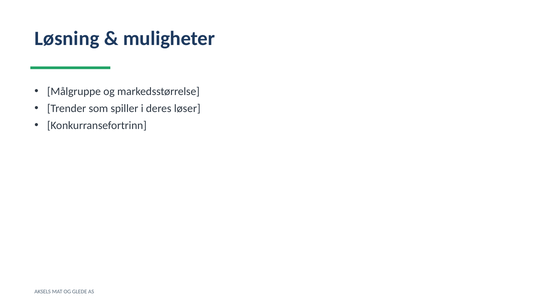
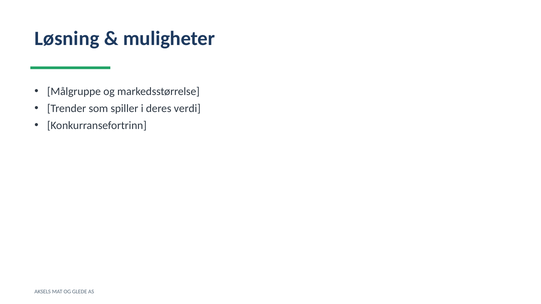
løser: løser -> verdi
